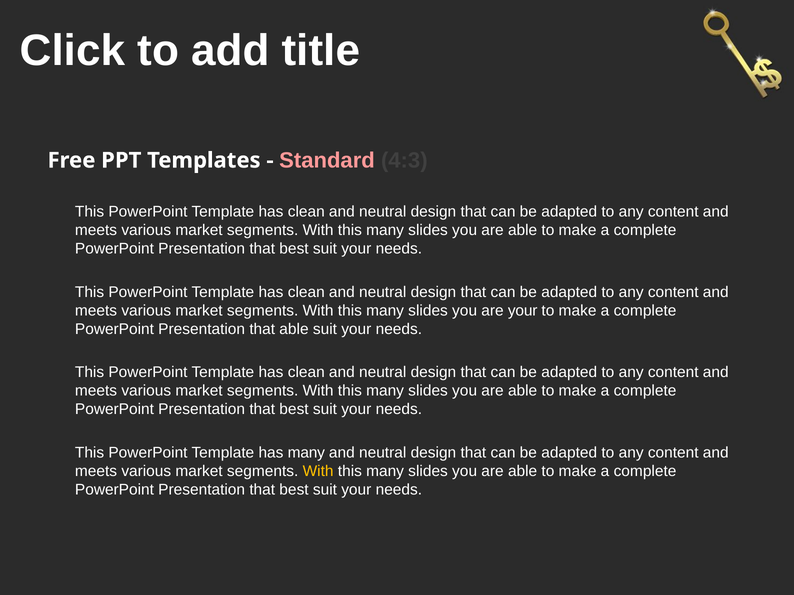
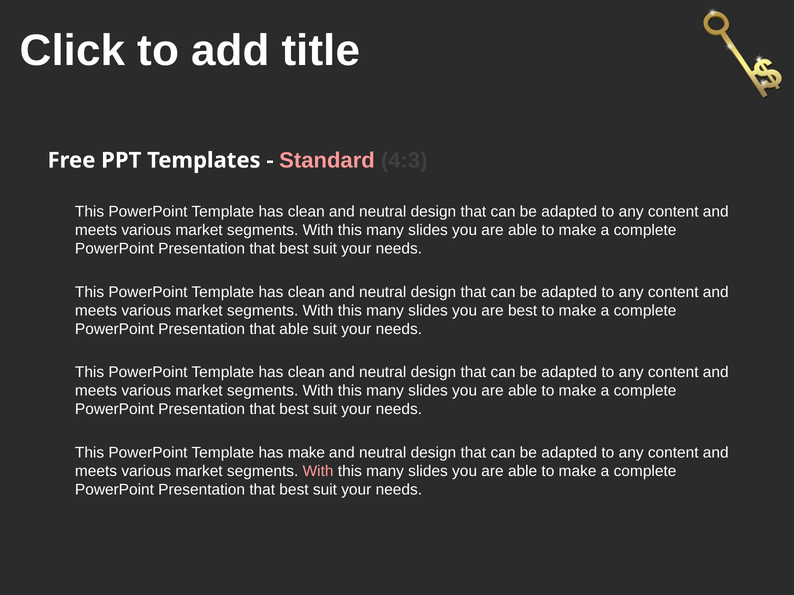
are your: your -> best
has many: many -> make
With at (318, 472) colour: yellow -> pink
